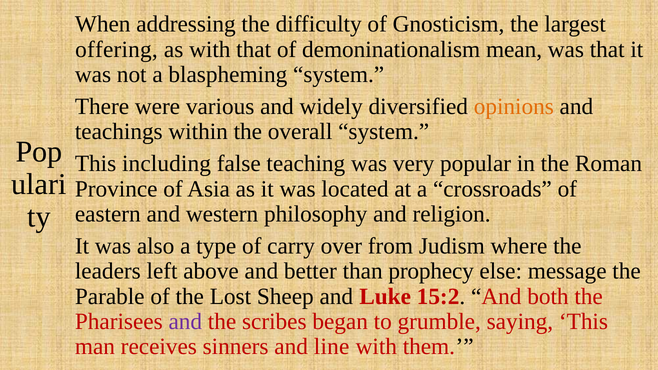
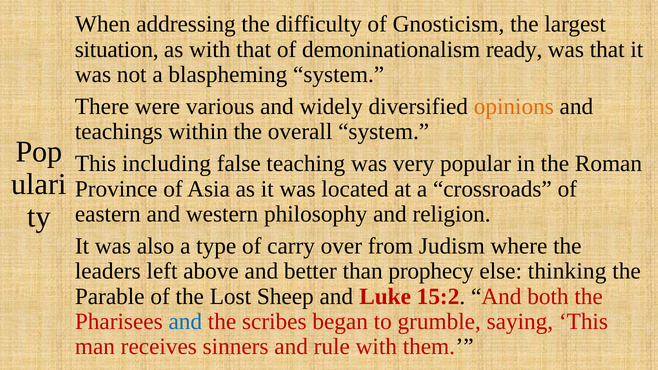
offering: offering -> situation
mean: mean -> ready
message: message -> thinking
and at (185, 322) colour: purple -> blue
line: line -> rule
